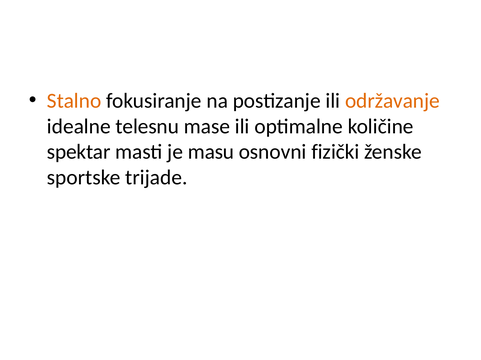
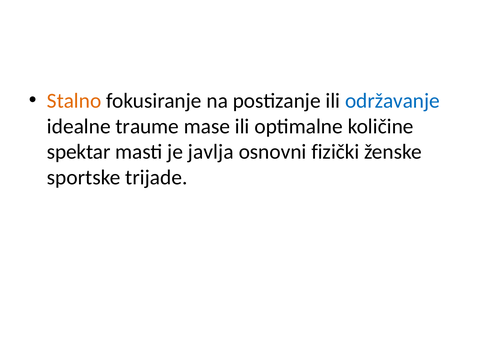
održavanje colour: orange -> blue
telesnu: telesnu -> traume
masu: masu -> javlja
